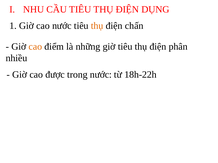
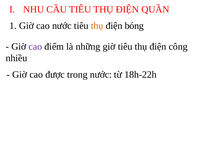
DỤNG: DỤNG -> QUẦN
chấn: chấn -> bóng
cao at (35, 47) colour: orange -> purple
phân: phân -> công
